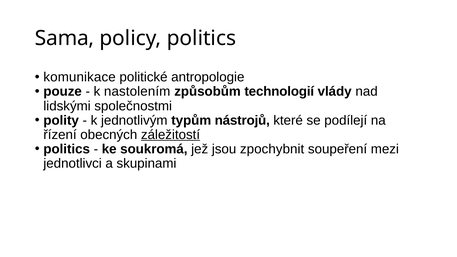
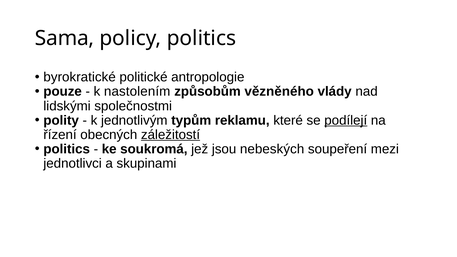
komunikace: komunikace -> byrokratické
technologií: technologií -> vězněného
nástrojů: nástrojů -> reklamu
podílejí underline: none -> present
zpochybnit: zpochybnit -> nebeských
